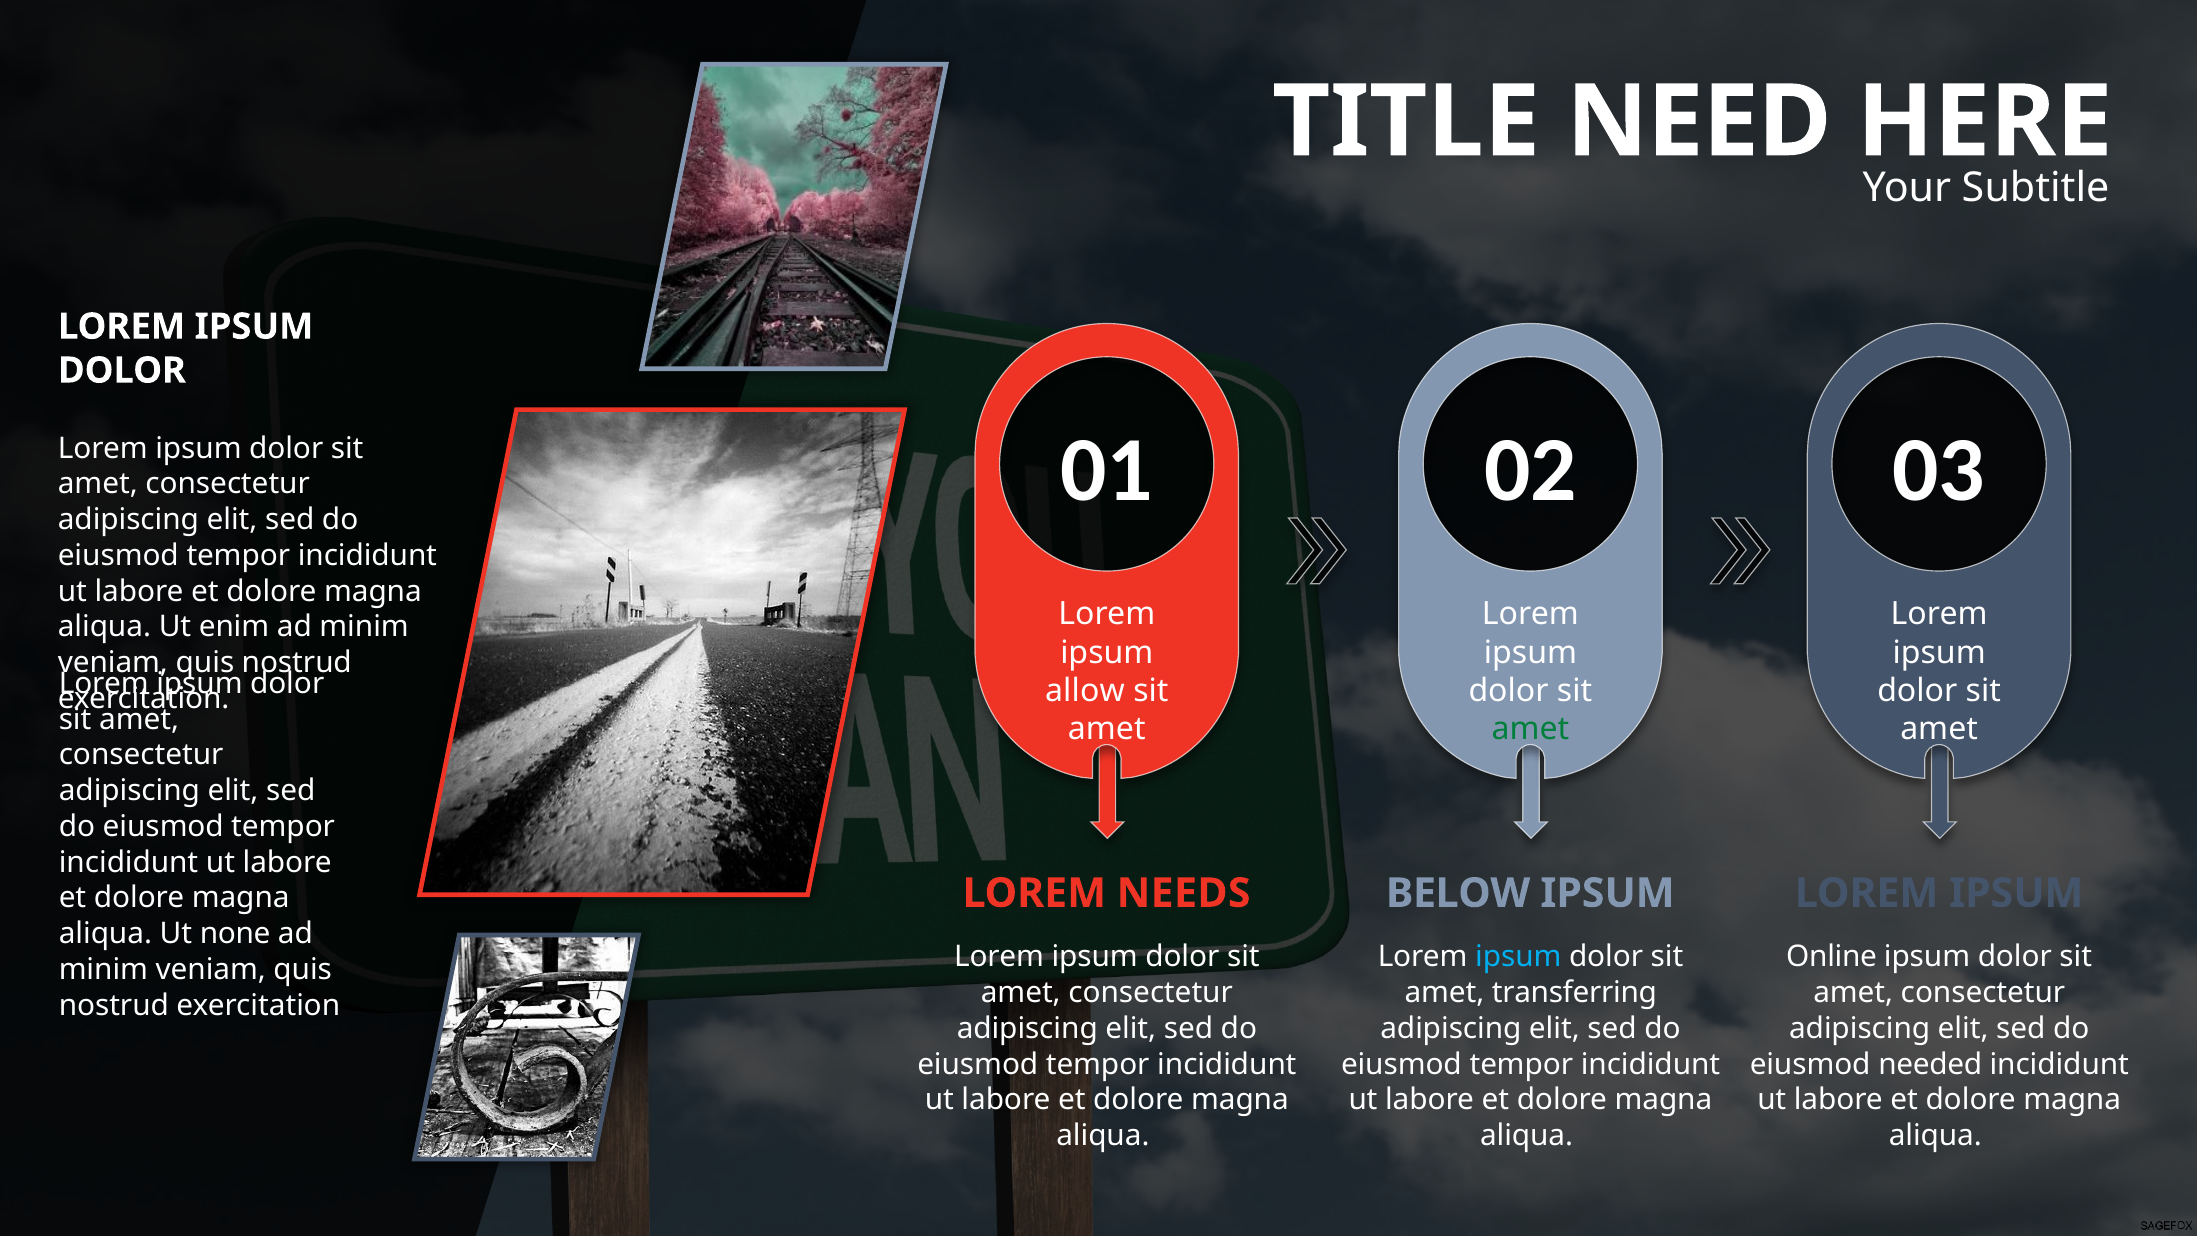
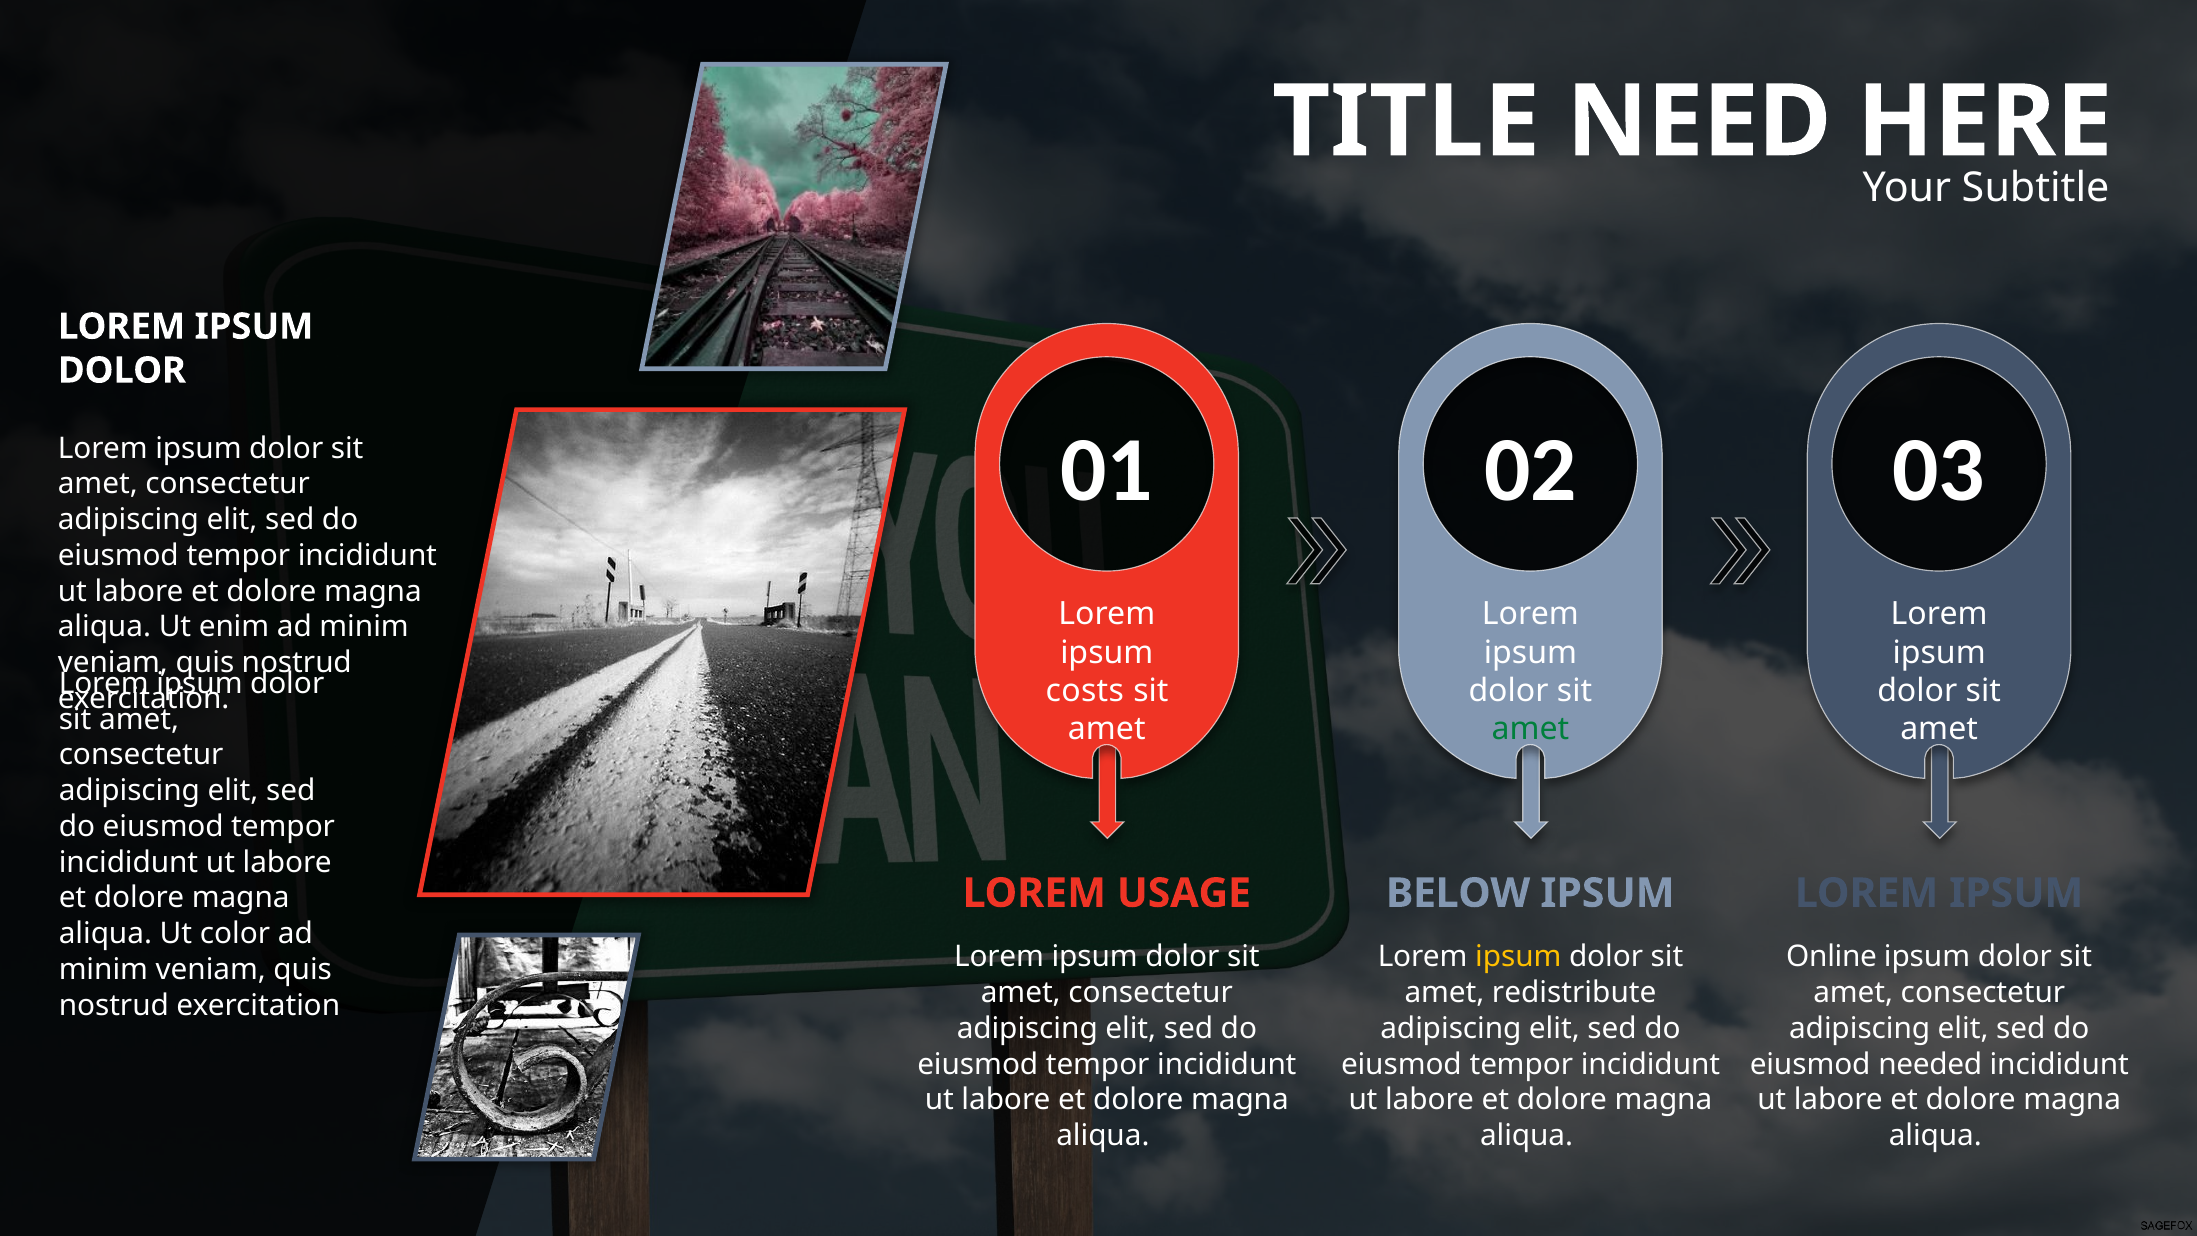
allow: allow -> costs
NEEDS: NEEDS -> USAGE
none: none -> color
ipsum at (1518, 957) colour: light blue -> yellow
transferring: transferring -> redistribute
